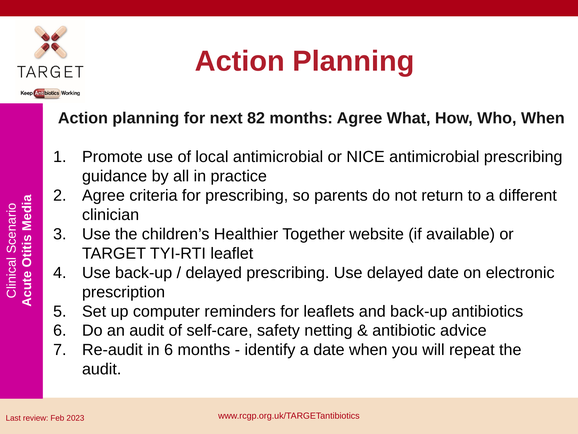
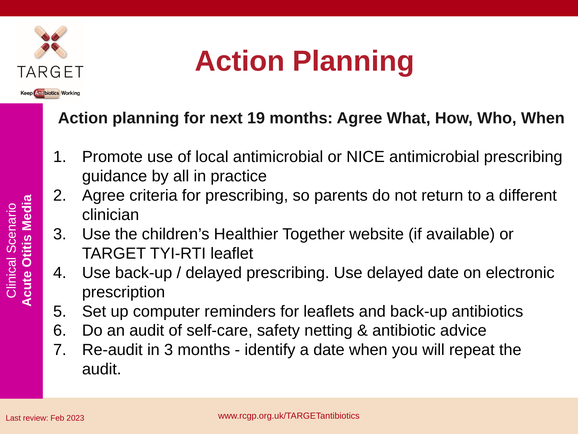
82: 82 -> 19
in 6: 6 -> 3
